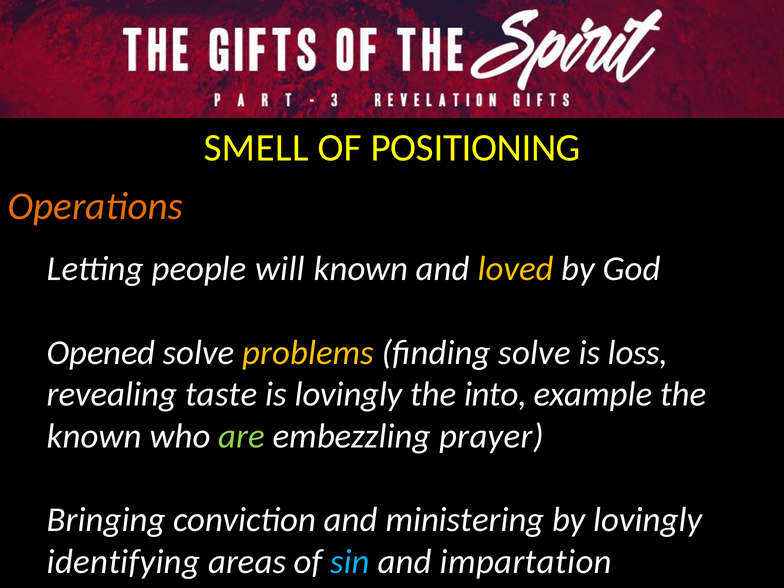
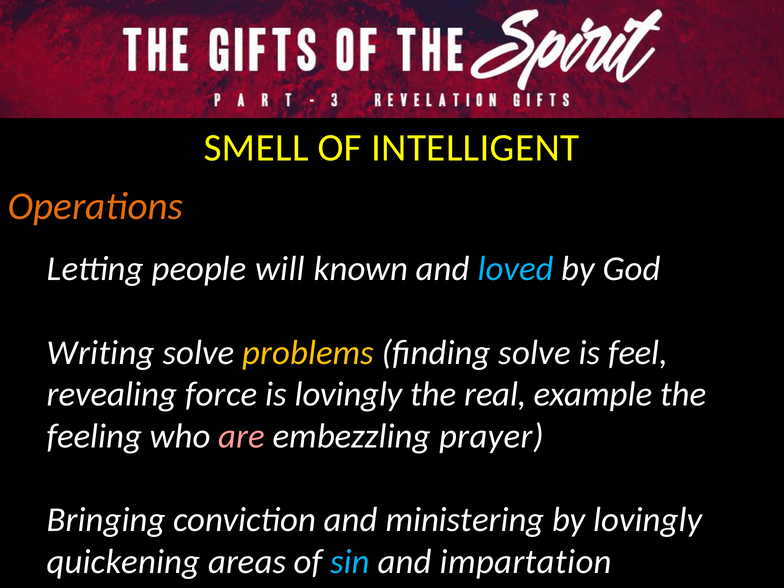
POSITIONING: POSITIONING -> INTELLIGENT
loved colour: yellow -> light blue
Opened: Opened -> Writing
loss: loss -> feel
taste: taste -> force
into: into -> real
known at (94, 436): known -> feeling
are colour: light green -> pink
identifying: identifying -> quickening
